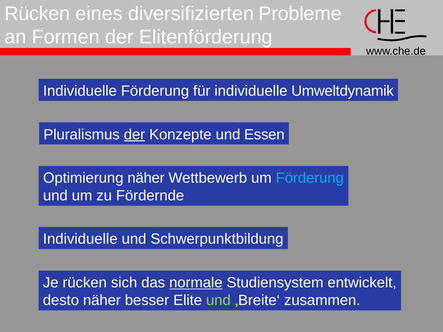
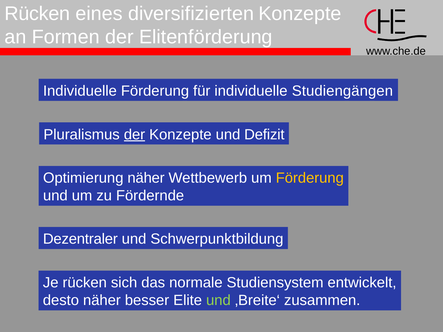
diversifizierten Probleme: Probleme -> Konzepte
Umweltdynamik: Umweltdynamik -> Studiengängen
Essen: Essen -> Defizit
Förderung at (310, 178) colour: light blue -> yellow
Individuelle at (80, 239): Individuelle -> Dezentraler
normale underline: present -> none
